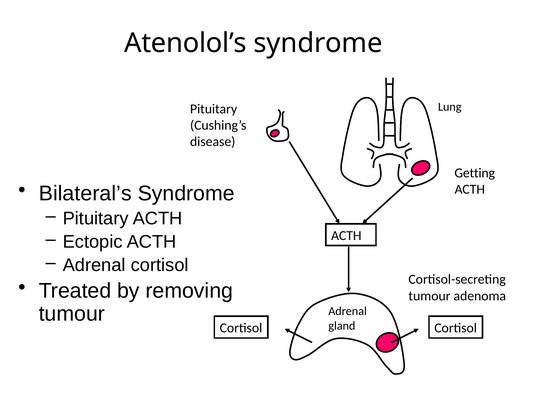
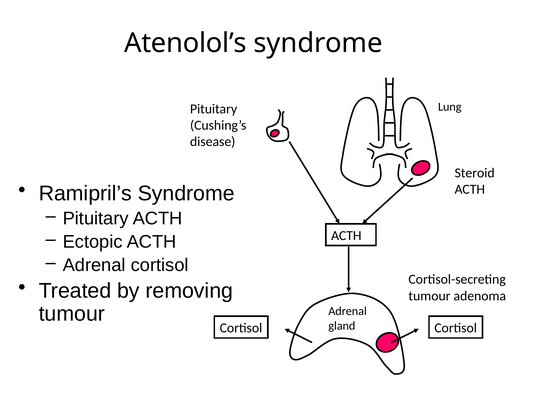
Getting: Getting -> Steroid
Bilateral’s: Bilateral’s -> Ramipril’s
